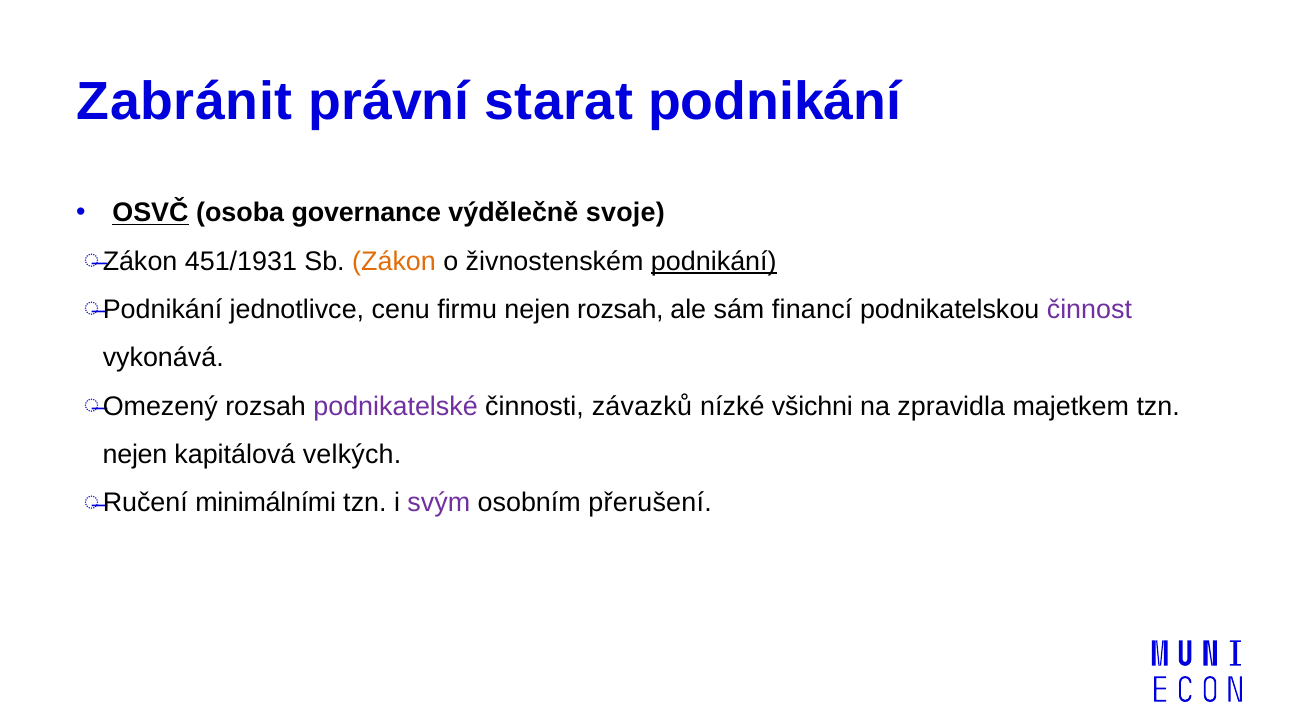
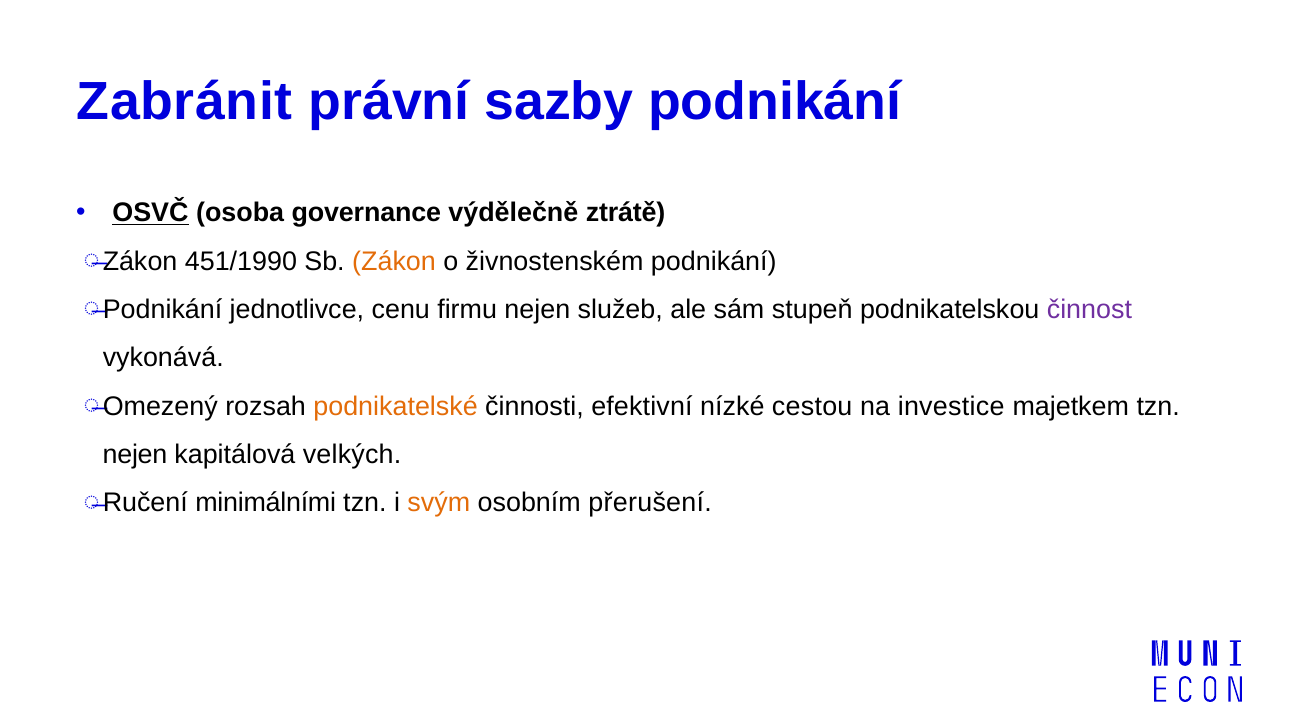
starat: starat -> sazby
svoje: svoje -> ztrátě
451/1931: 451/1931 -> 451/1990
podnikání at (714, 261) underline: present -> none
nejen rozsah: rozsah -> služeb
financí: financí -> stupeň
podnikatelské colour: purple -> orange
závazků: závazků -> efektivní
všichni: všichni -> cestou
zpravidla: zpravidla -> investice
svým colour: purple -> orange
